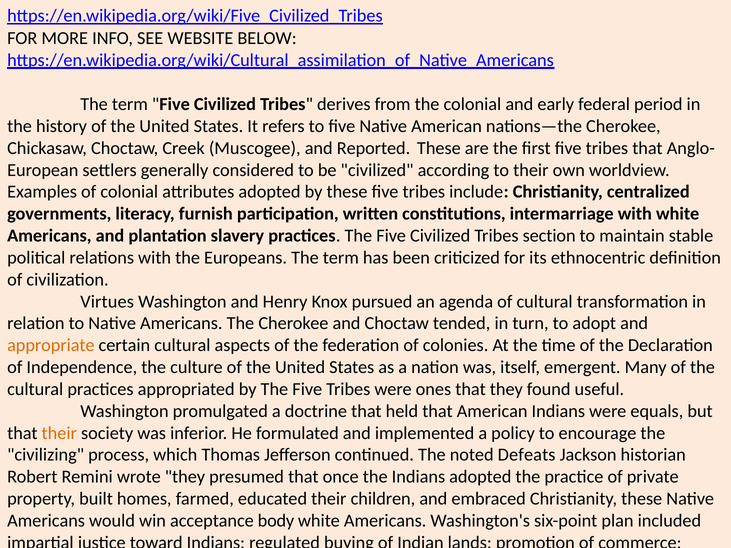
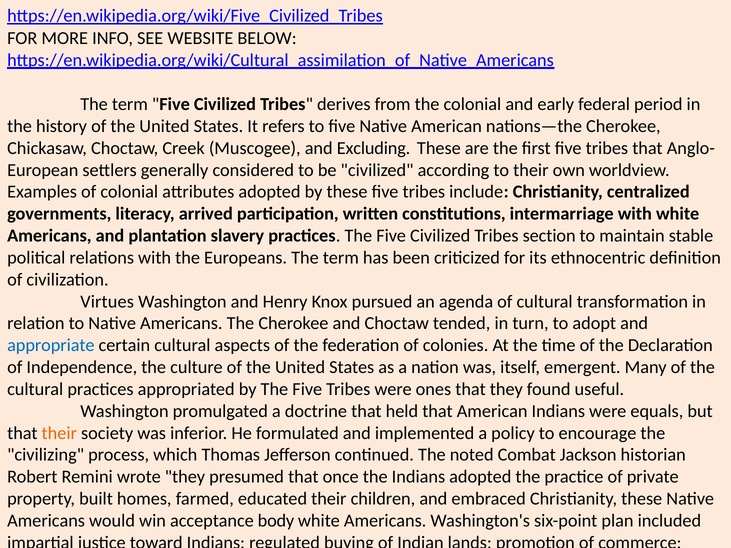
Reported: Reported -> Excluding
furnish: furnish -> arrived
appropriate at (51, 346) colour: orange -> blue
Defeats: Defeats -> Combat
